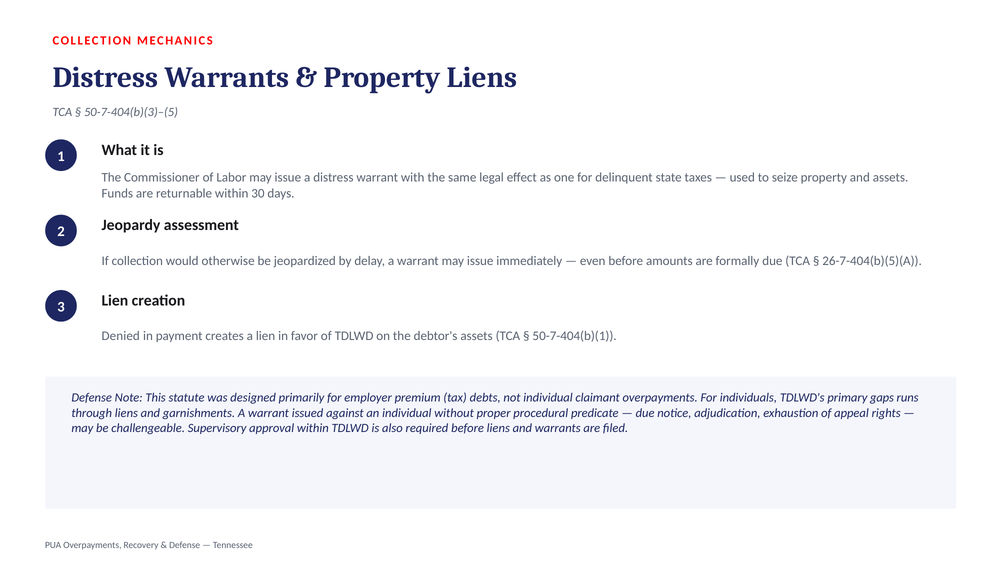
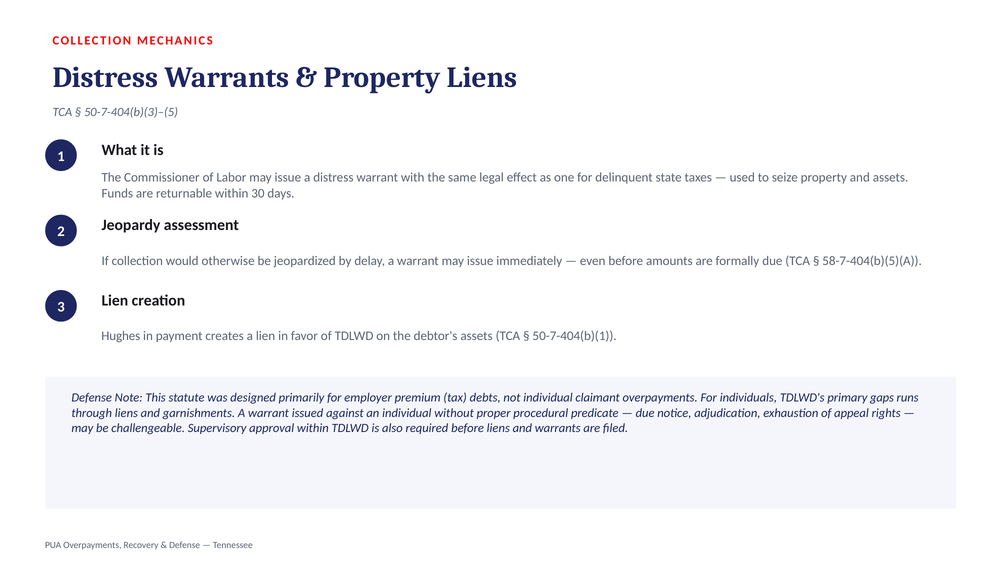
26-7-404(b)(5)(A: 26-7-404(b)(5)(A -> 58-7-404(b)(5)(A
Denied: Denied -> Hughes
